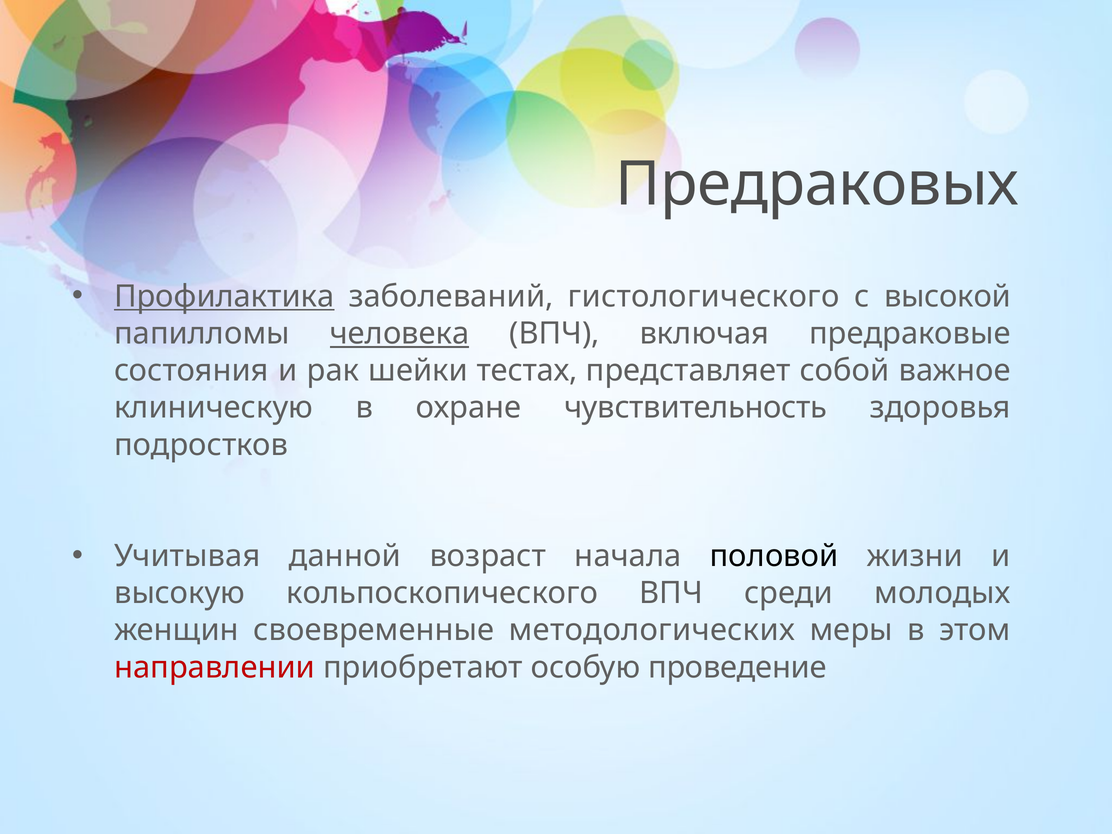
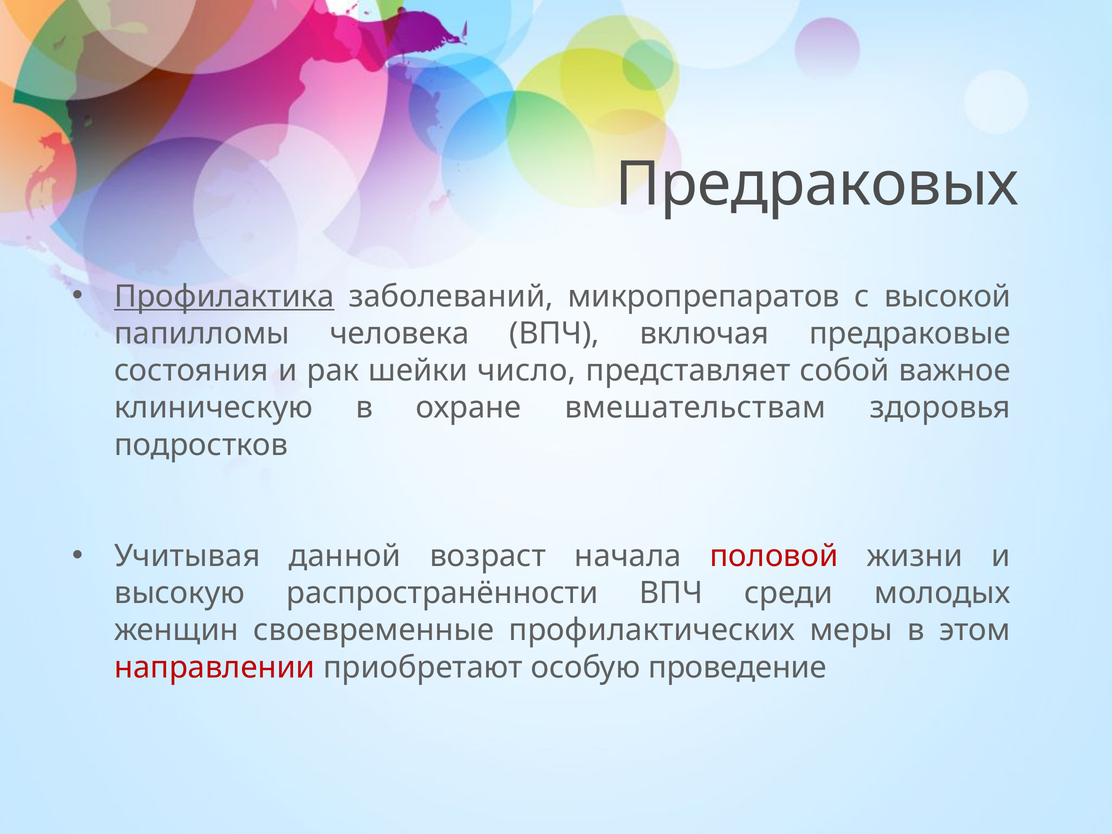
гистологического: гистологического -> микропрепаратов
человека underline: present -> none
тестах: тестах -> число
чувствительность: чувствительность -> вмешательствам
половой colour: black -> red
кольпоскопического: кольпоскопического -> распространённости
методологических: методологических -> профилактических
